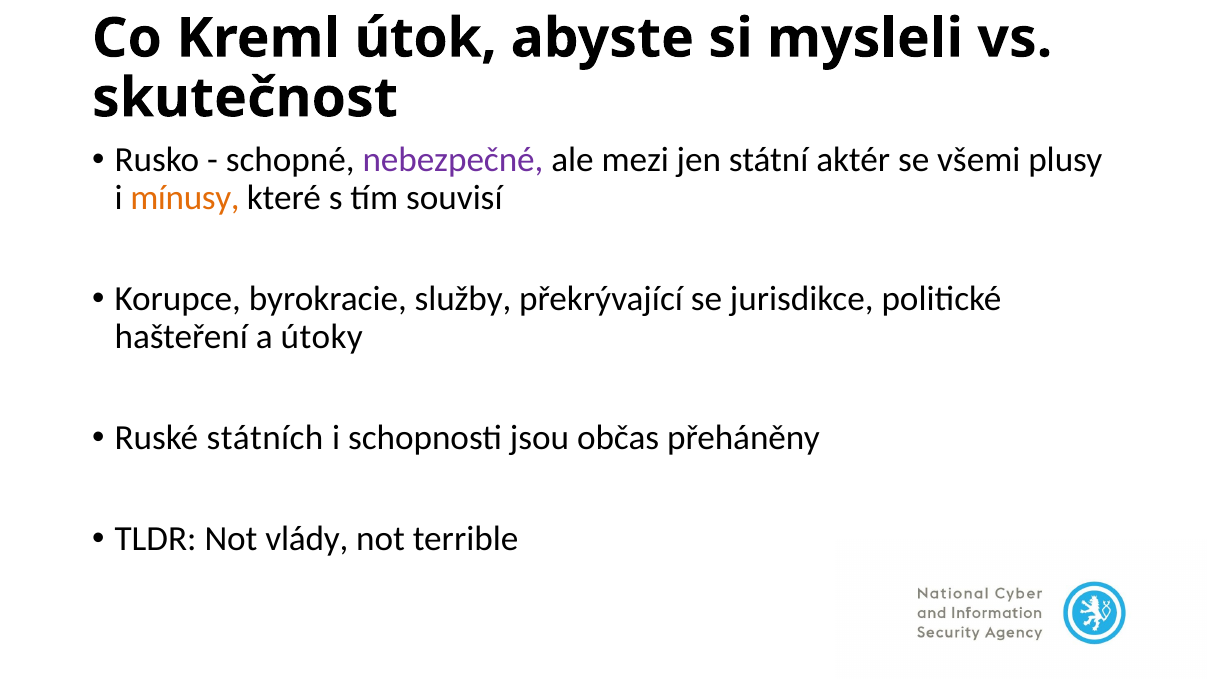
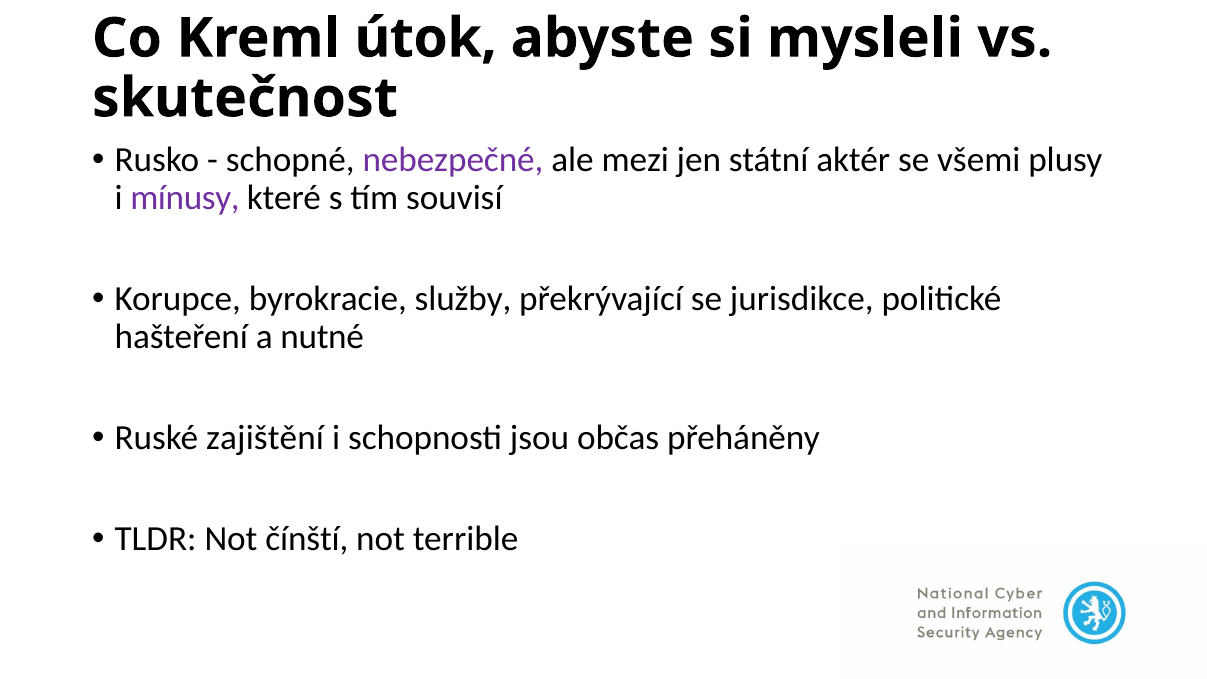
mínusy colour: orange -> purple
útoky: útoky -> nutné
státních: státních -> zajištění
vlády: vlády -> čínští
